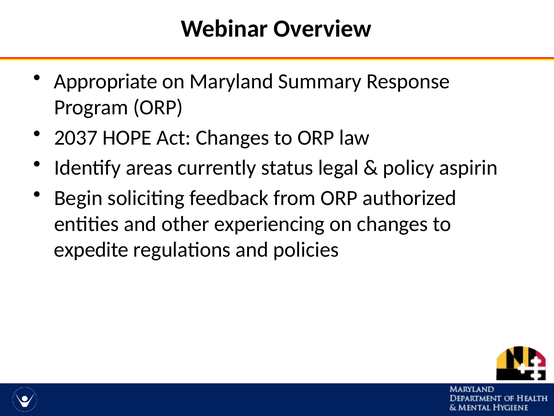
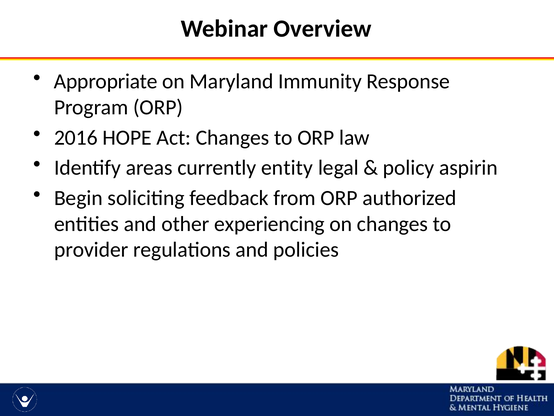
Summary: Summary -> Immunity
2037: 2037 -> 2016
status: status -> entity
expedite: expedite -> provider
